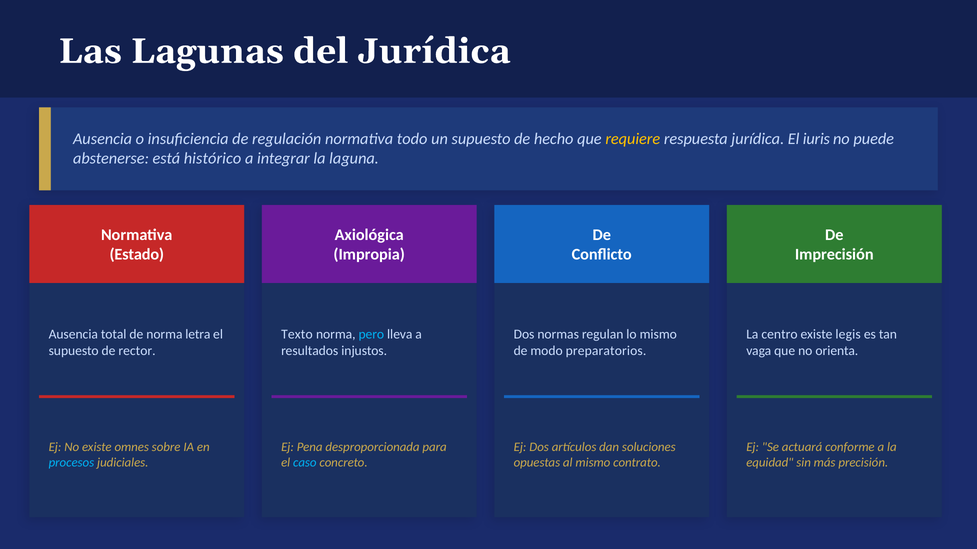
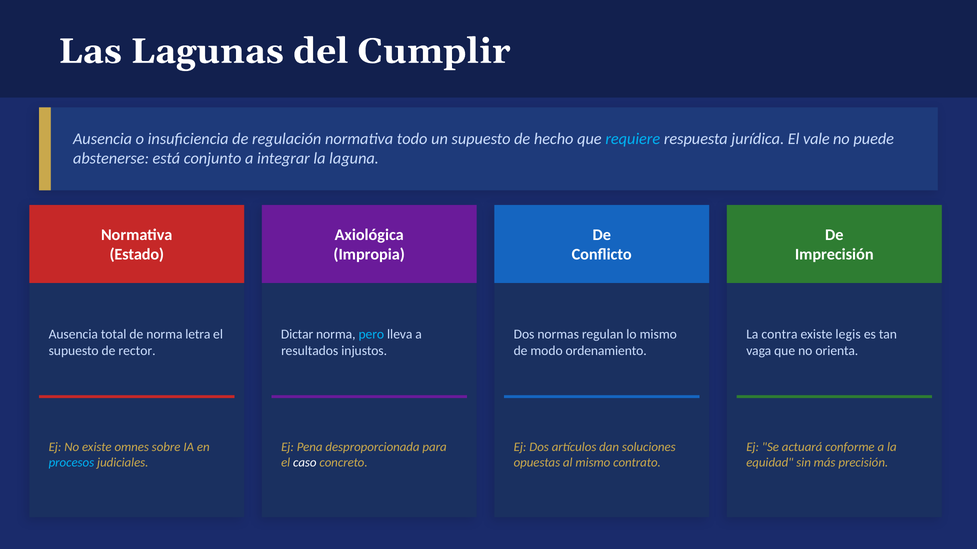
del Jurídica: Jurídica -> Cumplir
requiere colour: yellow -> light blue
iuris: iuris -> vale
histórico: histórico -> conjunto
Texto: Texto -> Dictar
centro: centro -> contra
preparatorios: preparatorios -> ordenamiento
caso colour: light blue -> white
